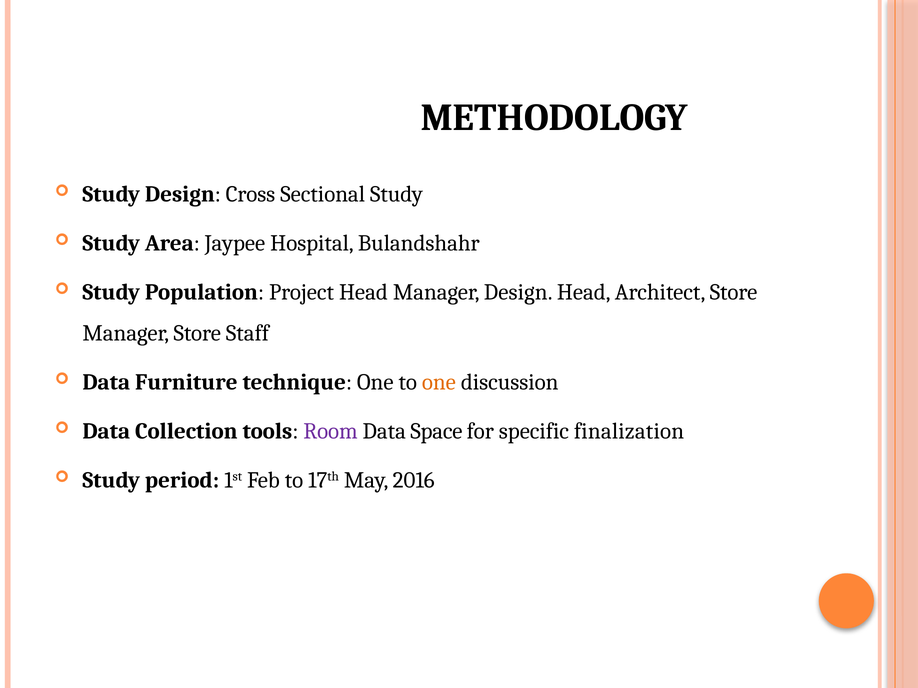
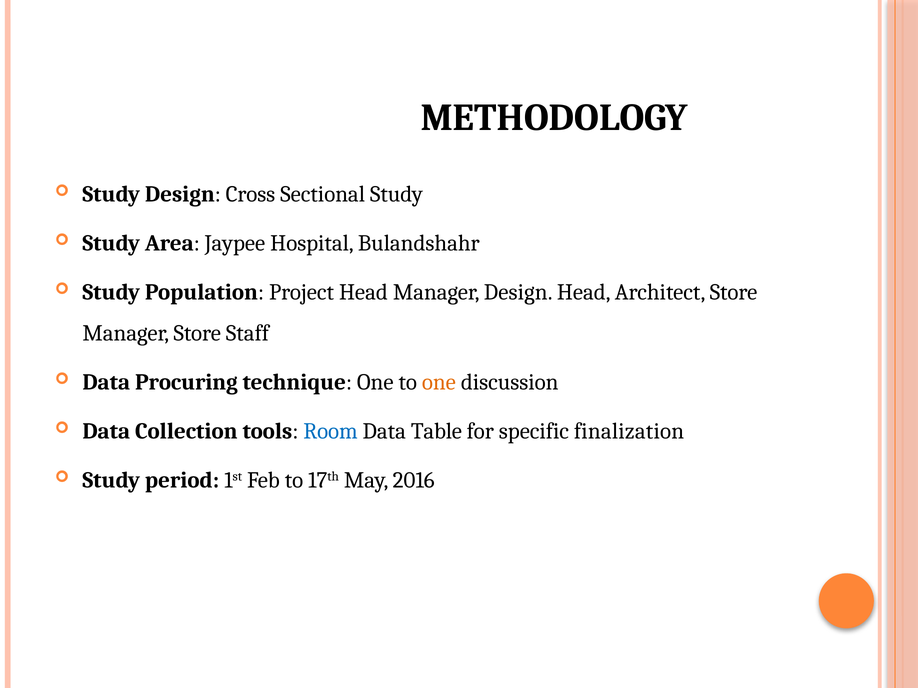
Furniture: Furniture -> Procuring
Room colour: purple -> blue
Space: Space -> Table
